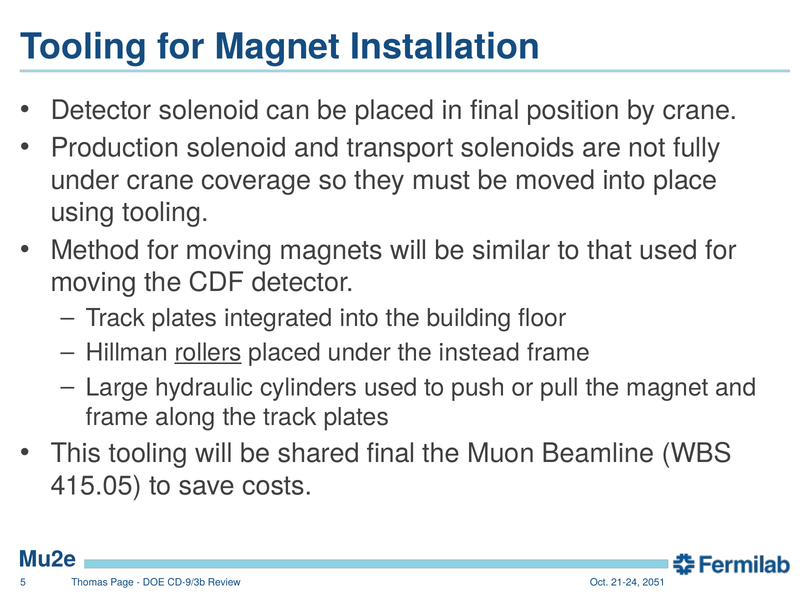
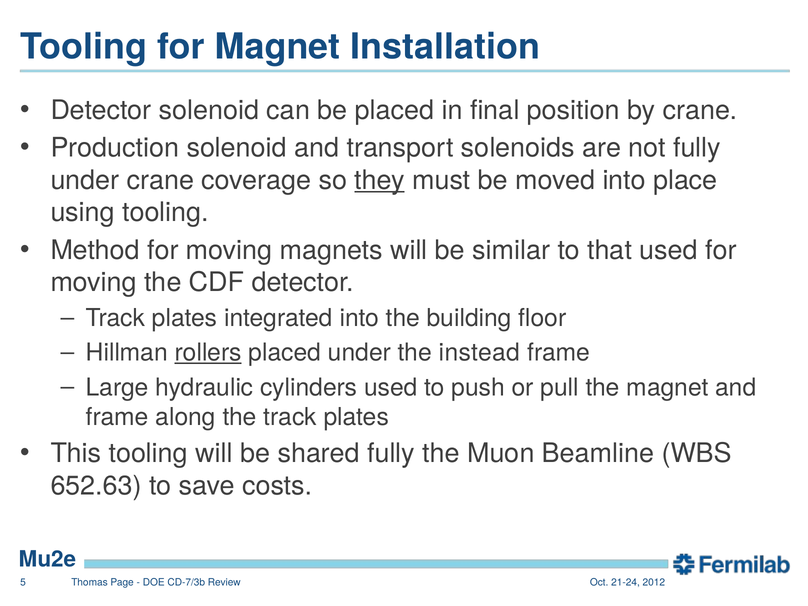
they underline: none -> present
shared final: final -> fully
415.05: 415.05 -> 652.63
CD-9/3b: CD-9/3b -> CD-7/3b
2051: 2051 -> 2012
